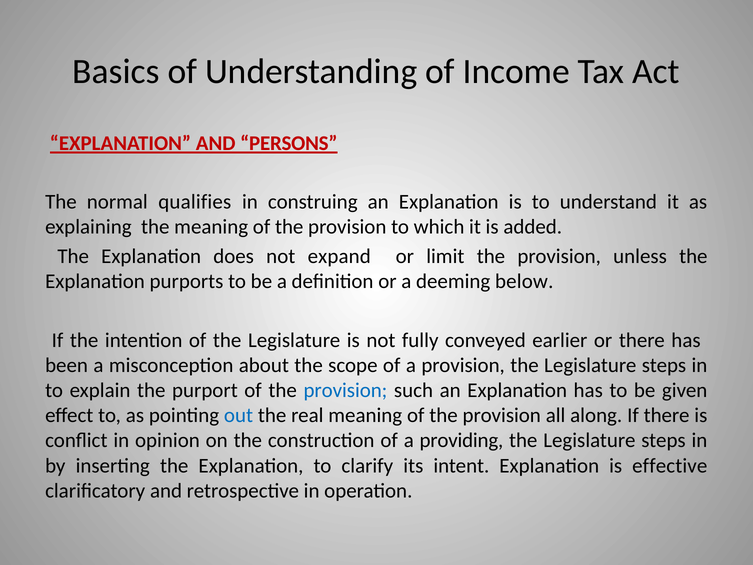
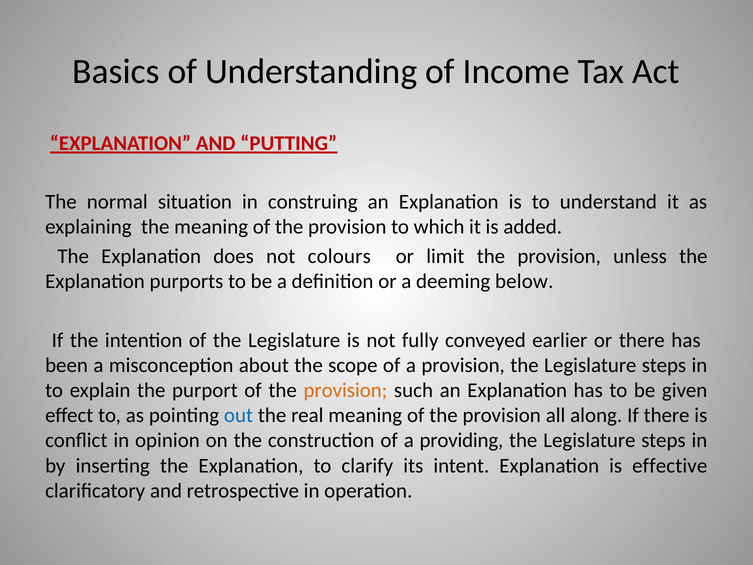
PERSONS: PERSONS -> PUTTING
qualifies: qualifies -> situation
expand: expand -> colours
provision at (345, 390) colour: blue -> orange
